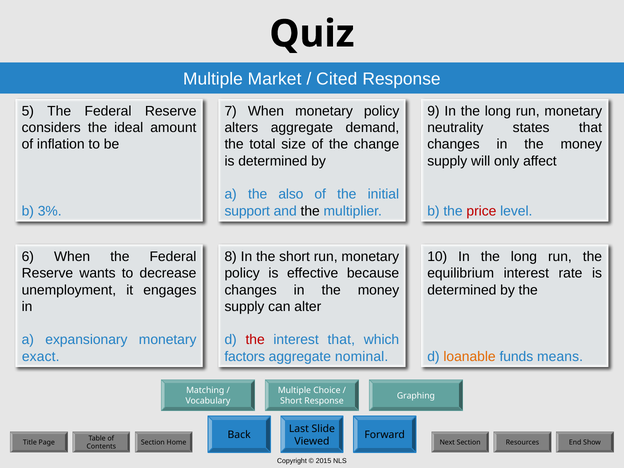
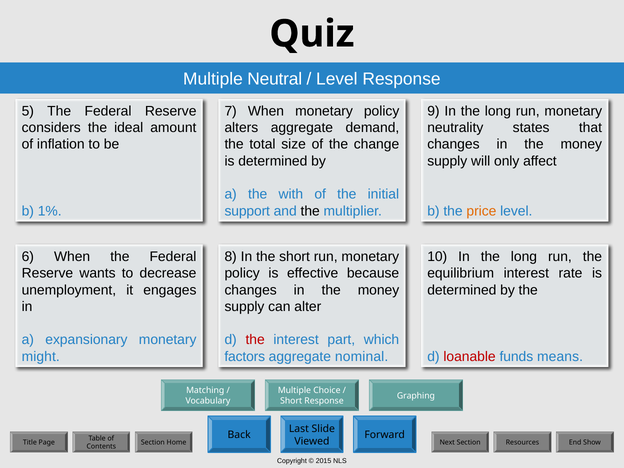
Market: Market -> Neutral
Cited at (337, 79): Cited -> Level
also: also -> with
3%: 3% -> 1%
price colour: red -> orange
interest that: that -> part
exact: exact -> might
loanable colour: orange -> red
